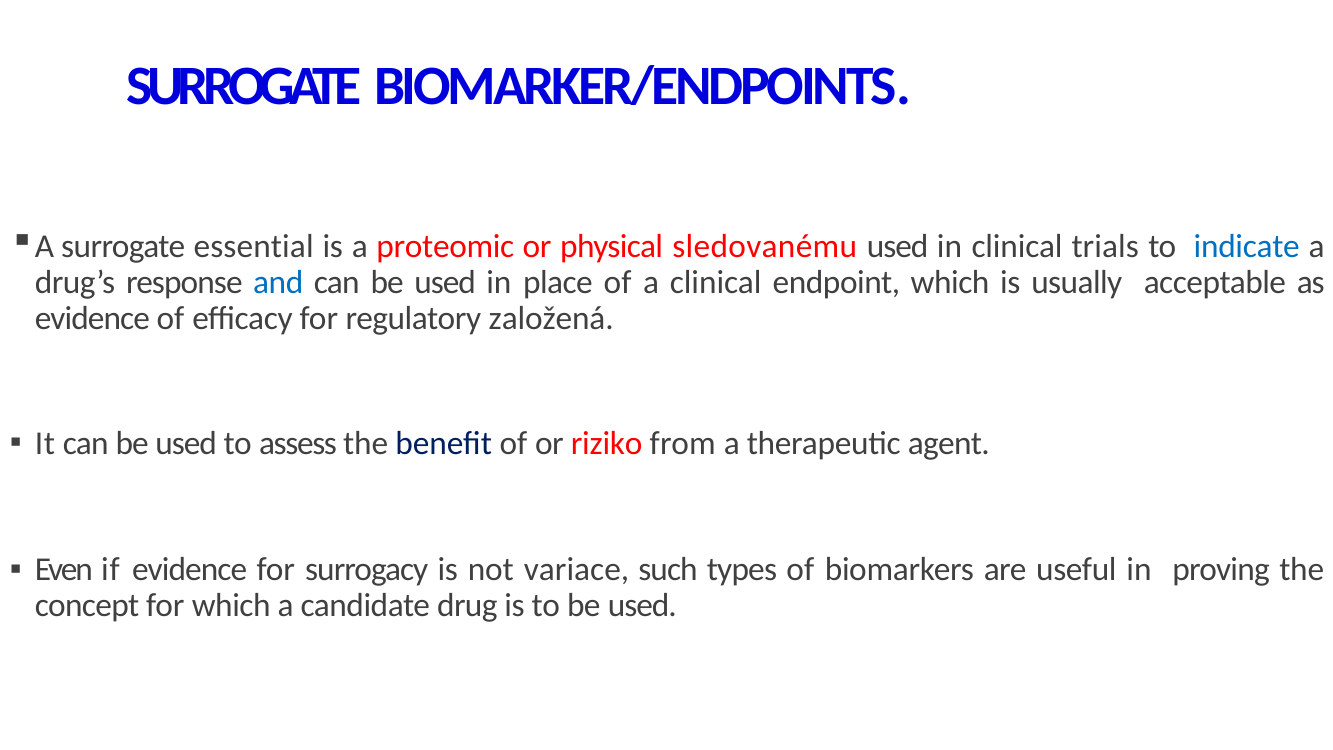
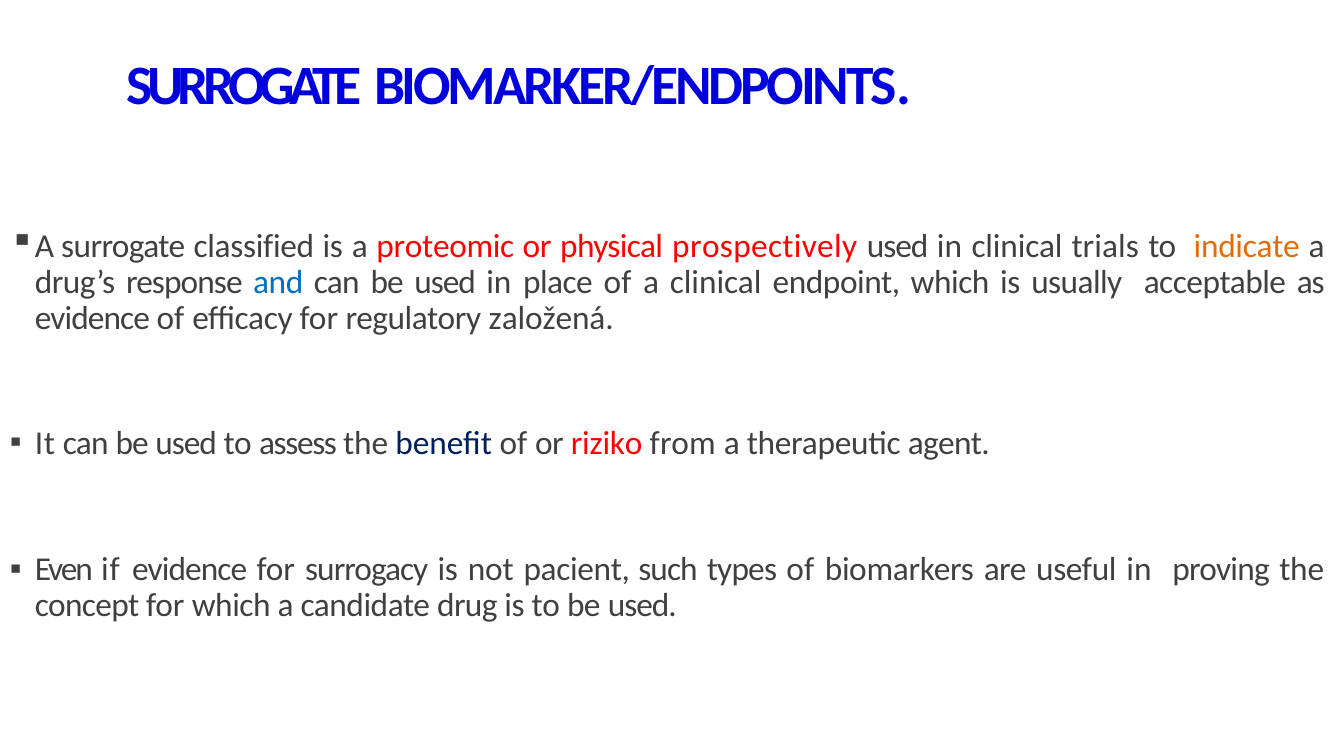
essential: essential -> classified
sledovanému: sledovanému -> prospectively
indicate colour: blue -> orange
variace: variace -> pacient
